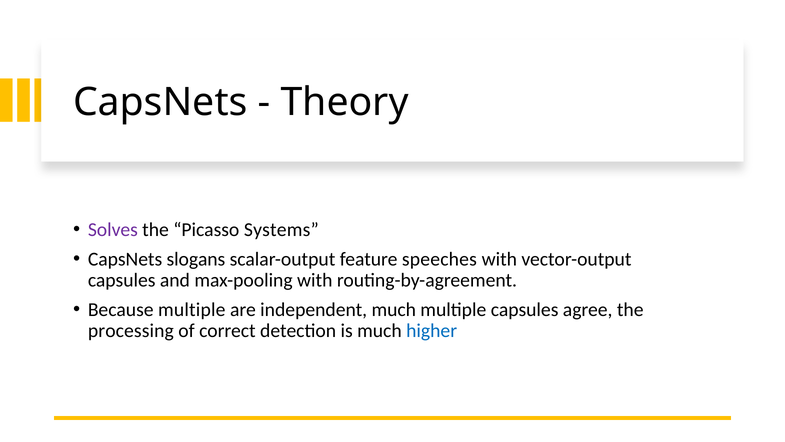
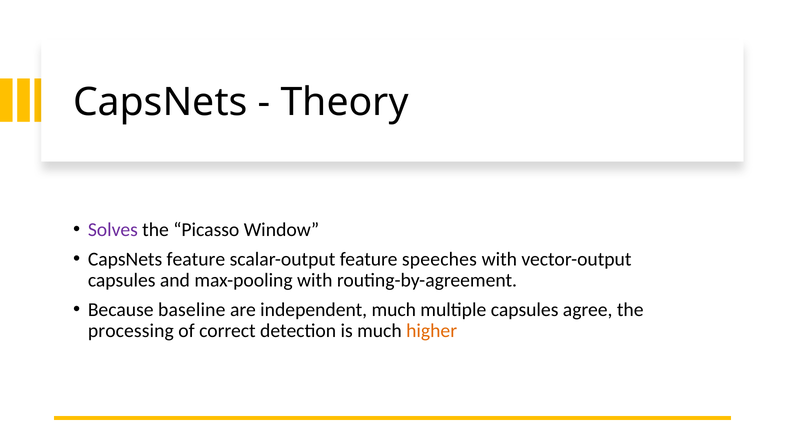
Systems: Systems -> Window
CapsNets slogans: slogans -> feature
Because multiple: multiple -> baseline
higher colour: blue -> orange
